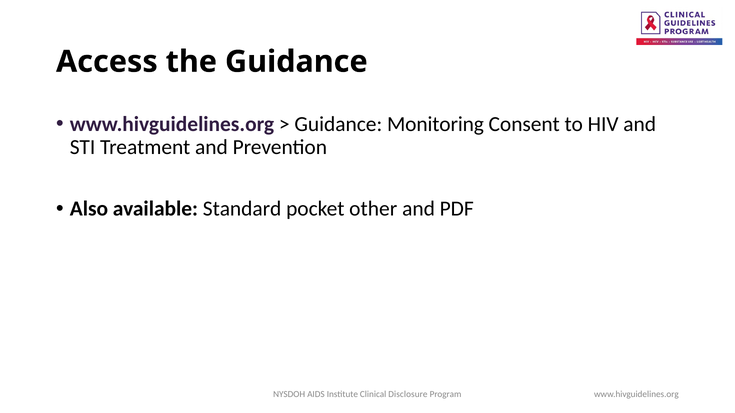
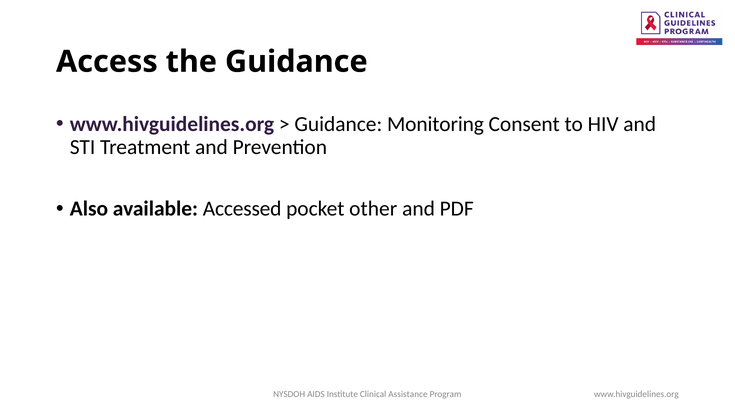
Standard: Standard -> Accessed
Disclosure: Disclosure -> Assistance
